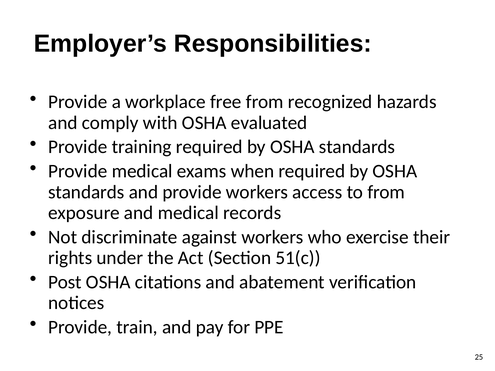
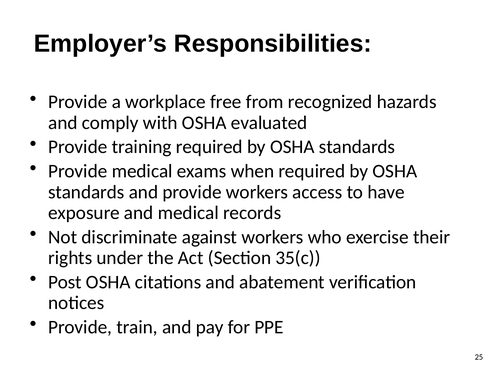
to from: from -> have
51(c: 51(c -> 35(c
